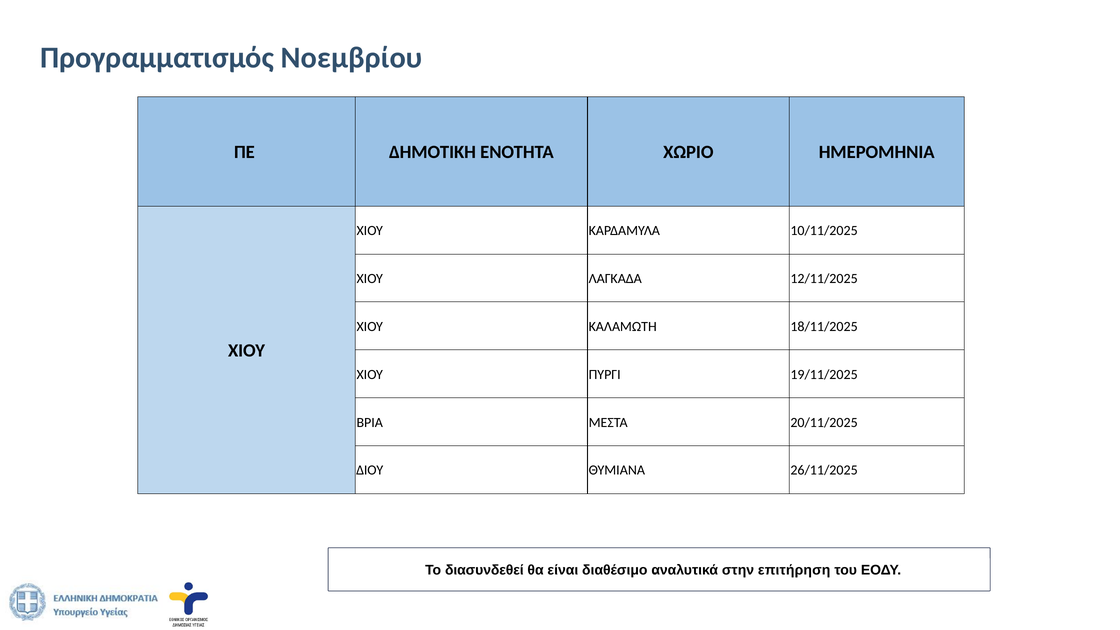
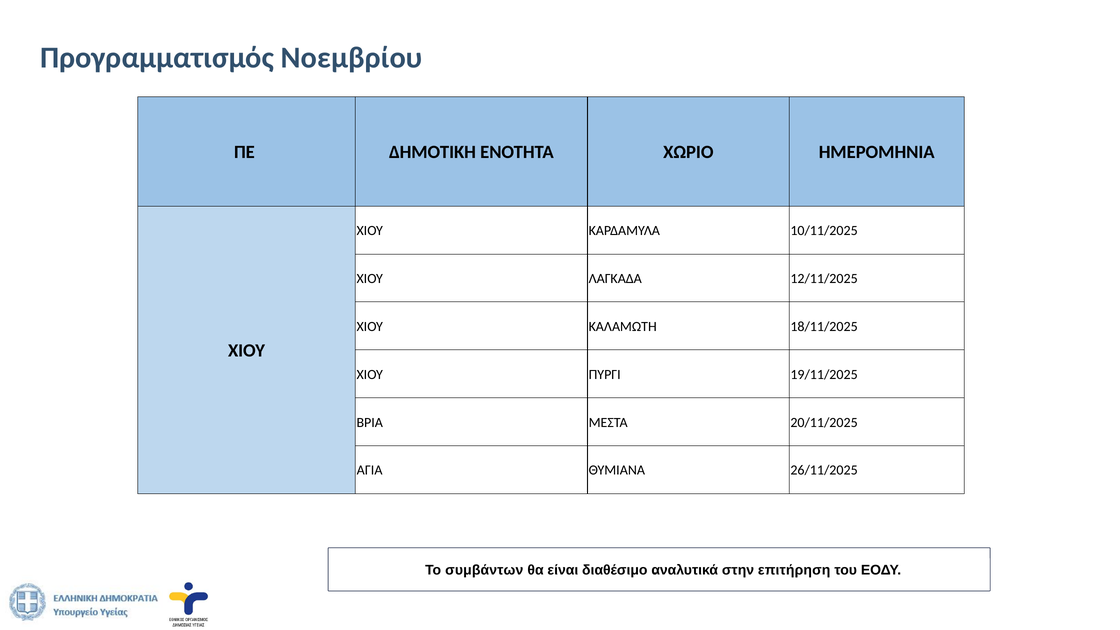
ΔΙΟΥ: ΔΙΟΥ -> ΑΓΙΑ
διασυνδεθεί: διασυνδεθεί -> συμβάντων
